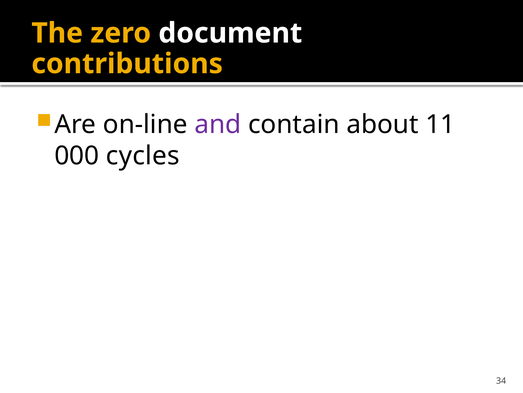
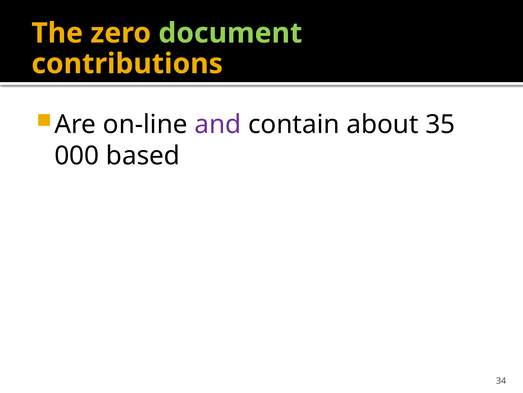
document colour: white -> light green
11: 11 -> 35
cycles: cycles -> based
